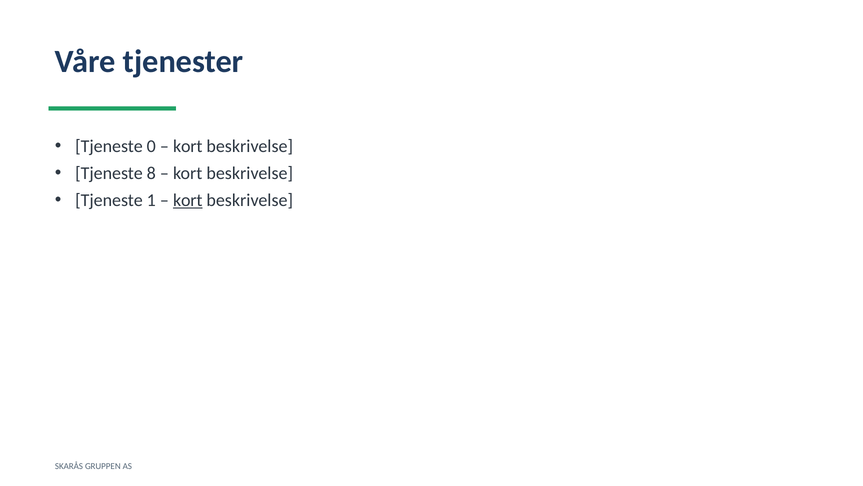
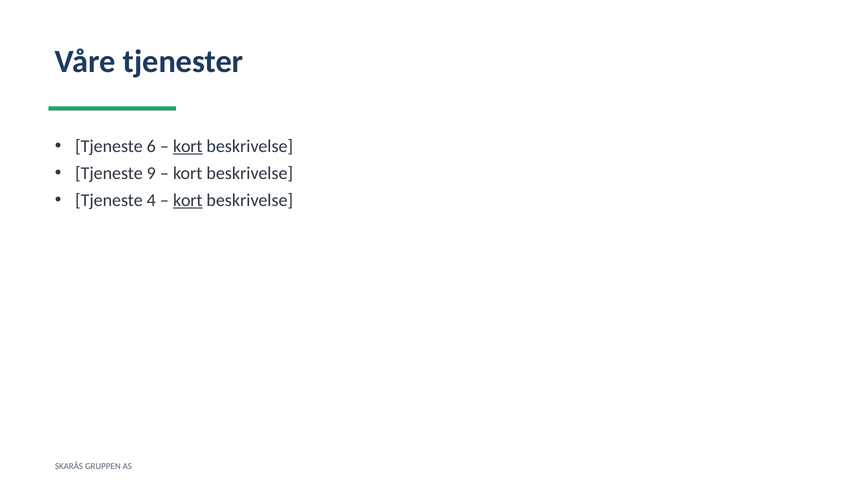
0: 0 -> 6
kort at (188, 146) underline: none -> present
8: 8 -> 9
1: 1 -> 4
